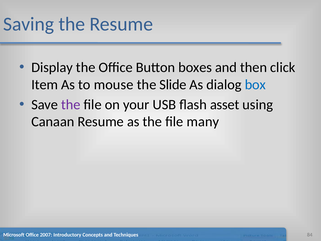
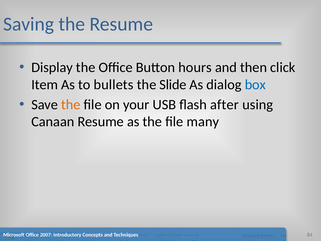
boxes: boxes -> hours
mouse: mouse -> bullets
the at (71, 104) colour: purple -> orange
asset: asset -> after
